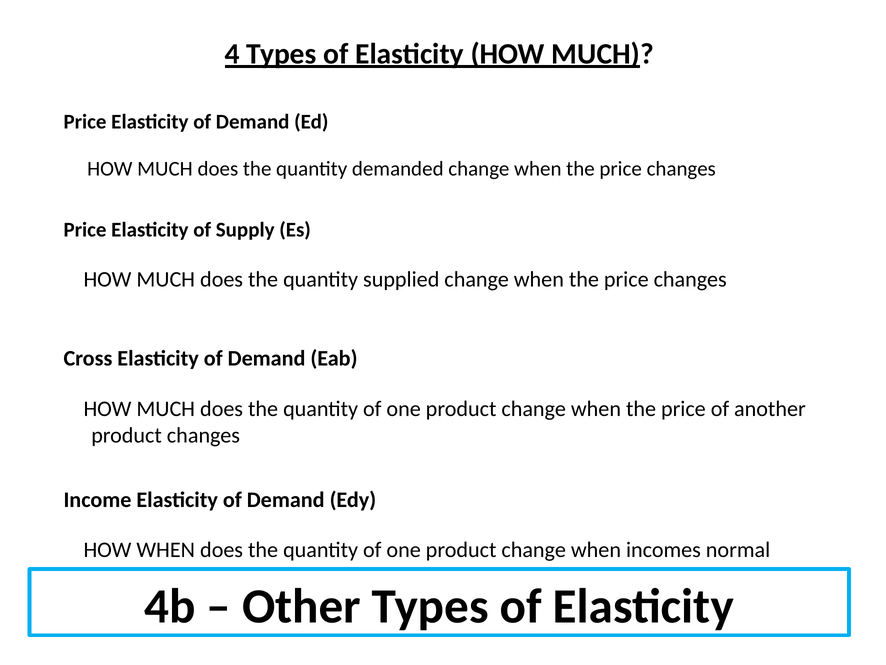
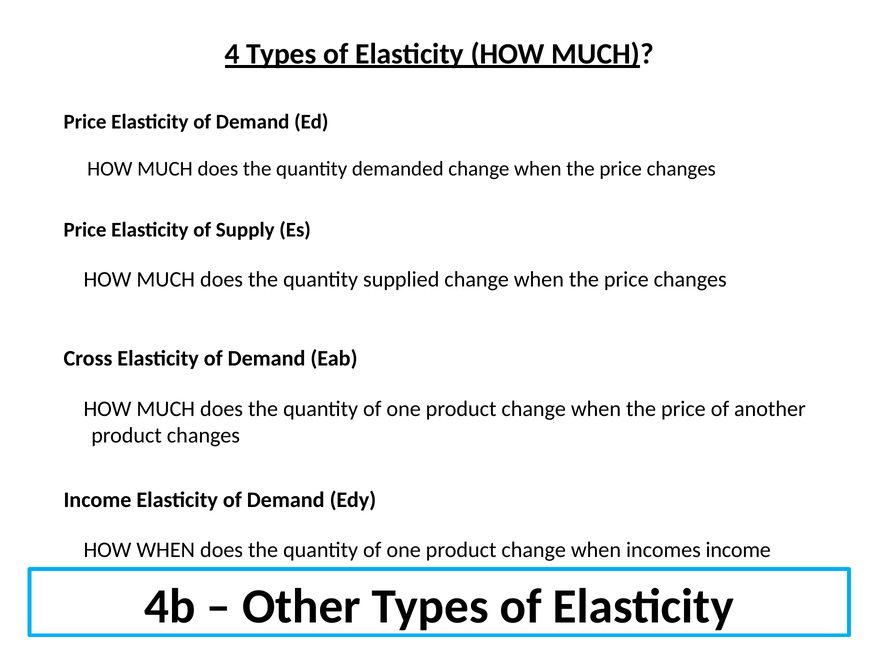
incomes normal: normal -> income
